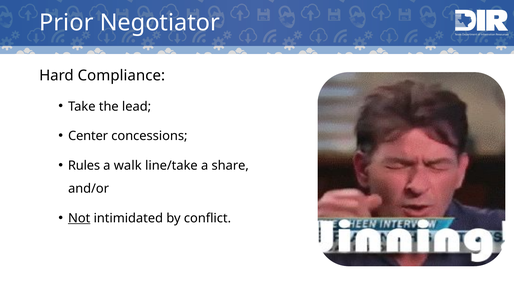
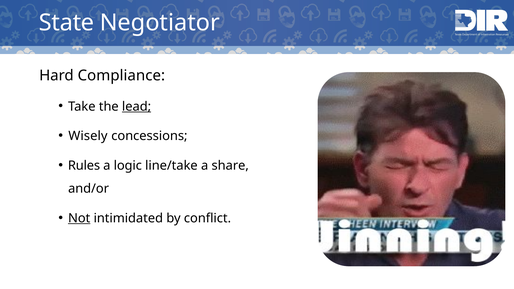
Prior: Prior -> State
lead underline: none -> present
Center: Center -> Wisely
walk: walk -> logic
